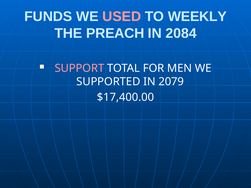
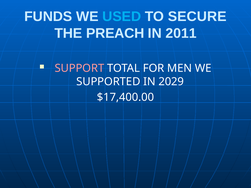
USED colour: pink -> light blue
WEEKLY: WEEKLY -> SECURE
2084: 2084 -> 2011
2079: 2079 -> 2029
